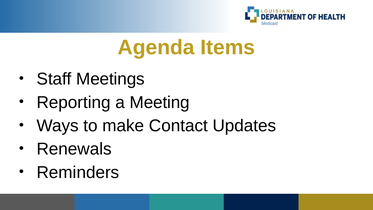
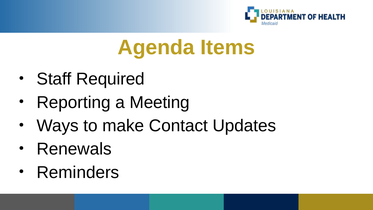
Meetings: Meetings -> Required
